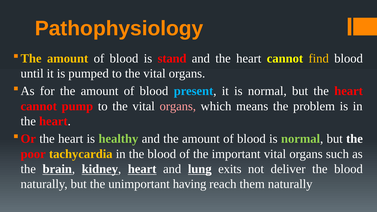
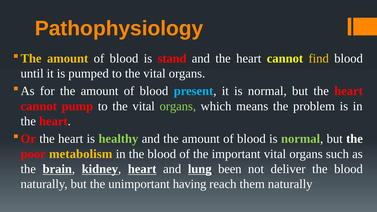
organs at (178, 106) colour: pink -> light green
tachycardia: tachycardia -> metabolism
exits: exits -> been
